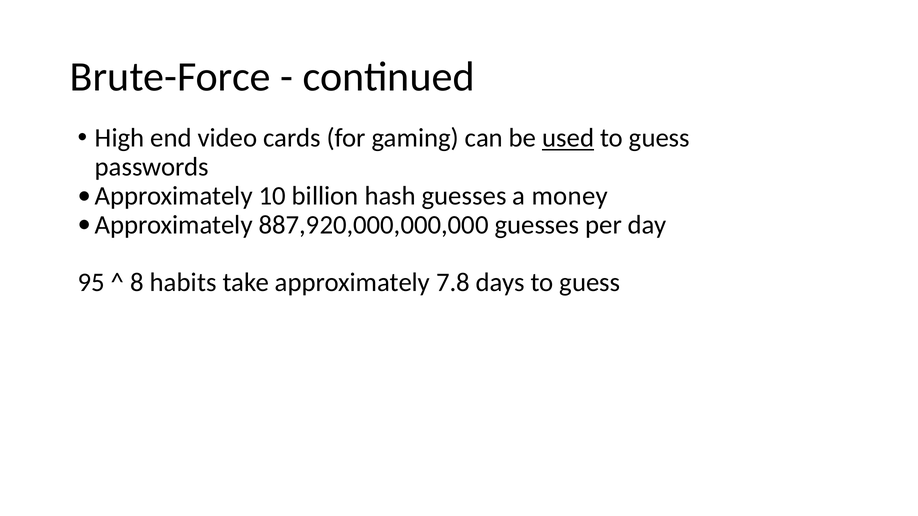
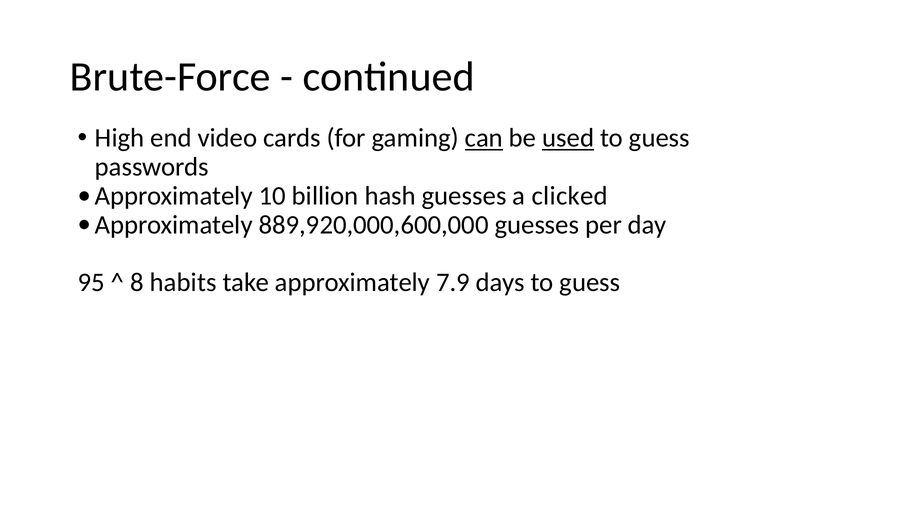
can underline: none -> present
money: money -> clicked
887,920,000,000,000: 887,920,000,000,000 -> 889,920,000,600,000
7.8: 7.8 -> 7.9
